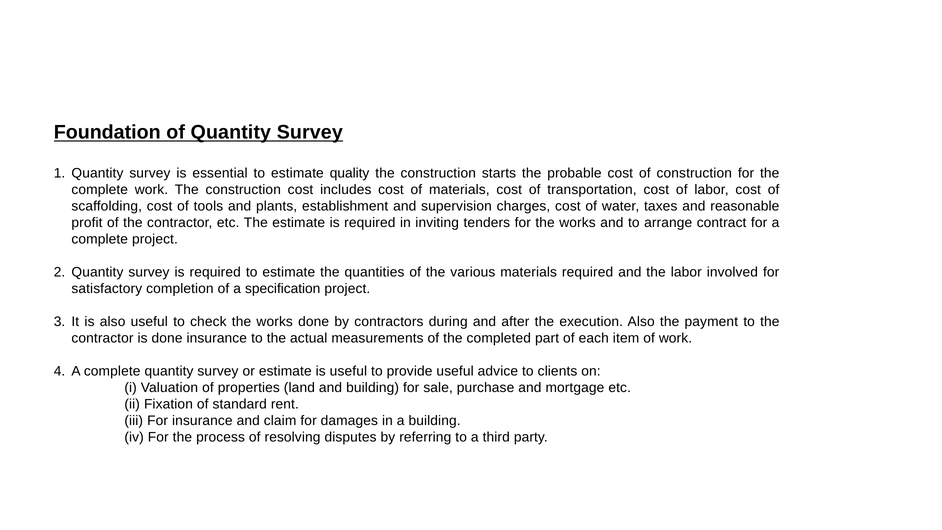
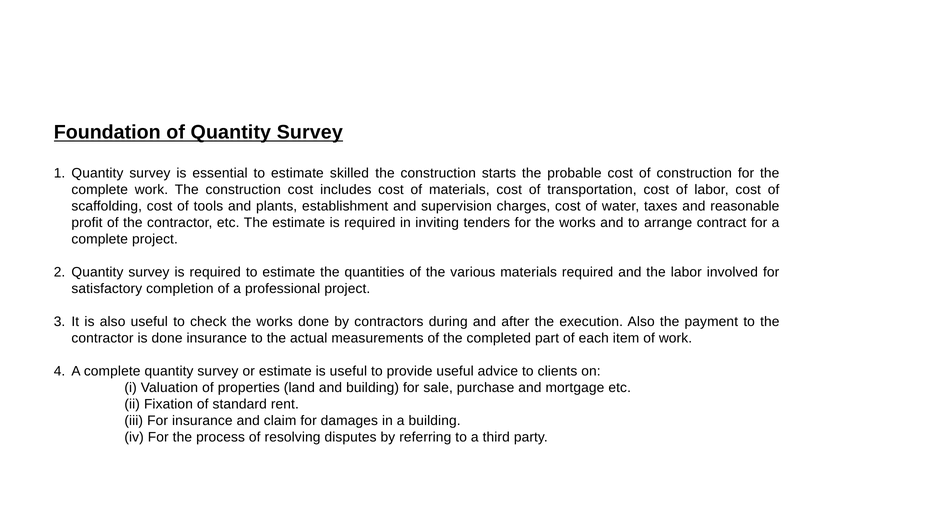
quality: quality -> skilled
specification: specification -> professional
